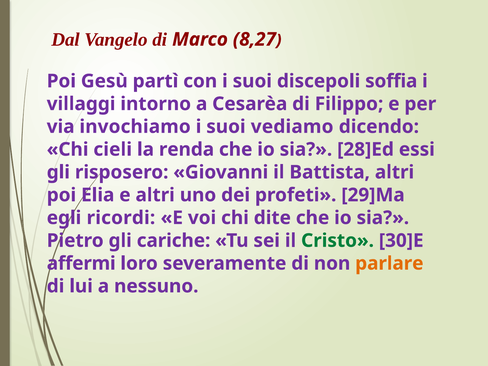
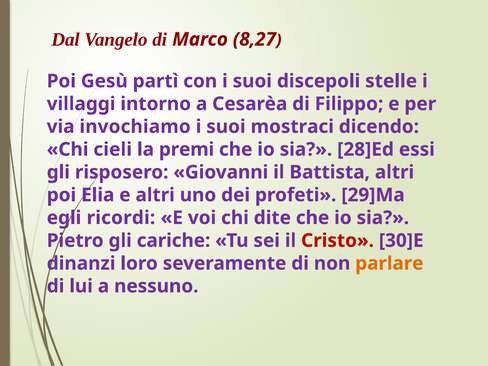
soffia: soffia -> stelle
vediamo: vediamo -> mostraci
renda: renda -> premi
Cristo colour: green -> red
affermi: affermi -> dinanzi
